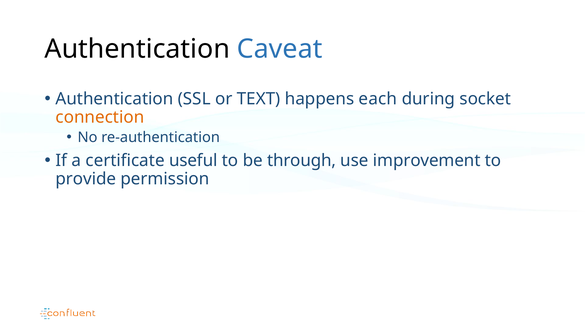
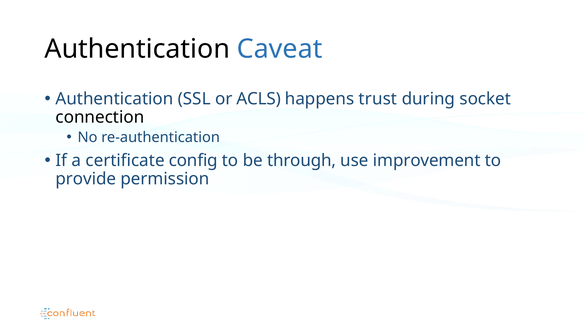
TEXT: TEXT -> ACLS
each: each -> trust
connection colour: orange -> black
useful: useful -> config
